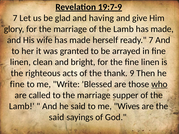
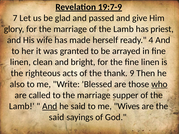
having: having -> passed
Lamb has made: made -> priest
ready 7: 7 -> 4
fine at (17, 84): fine -> also
And at (50, 106) underline: none -> present
